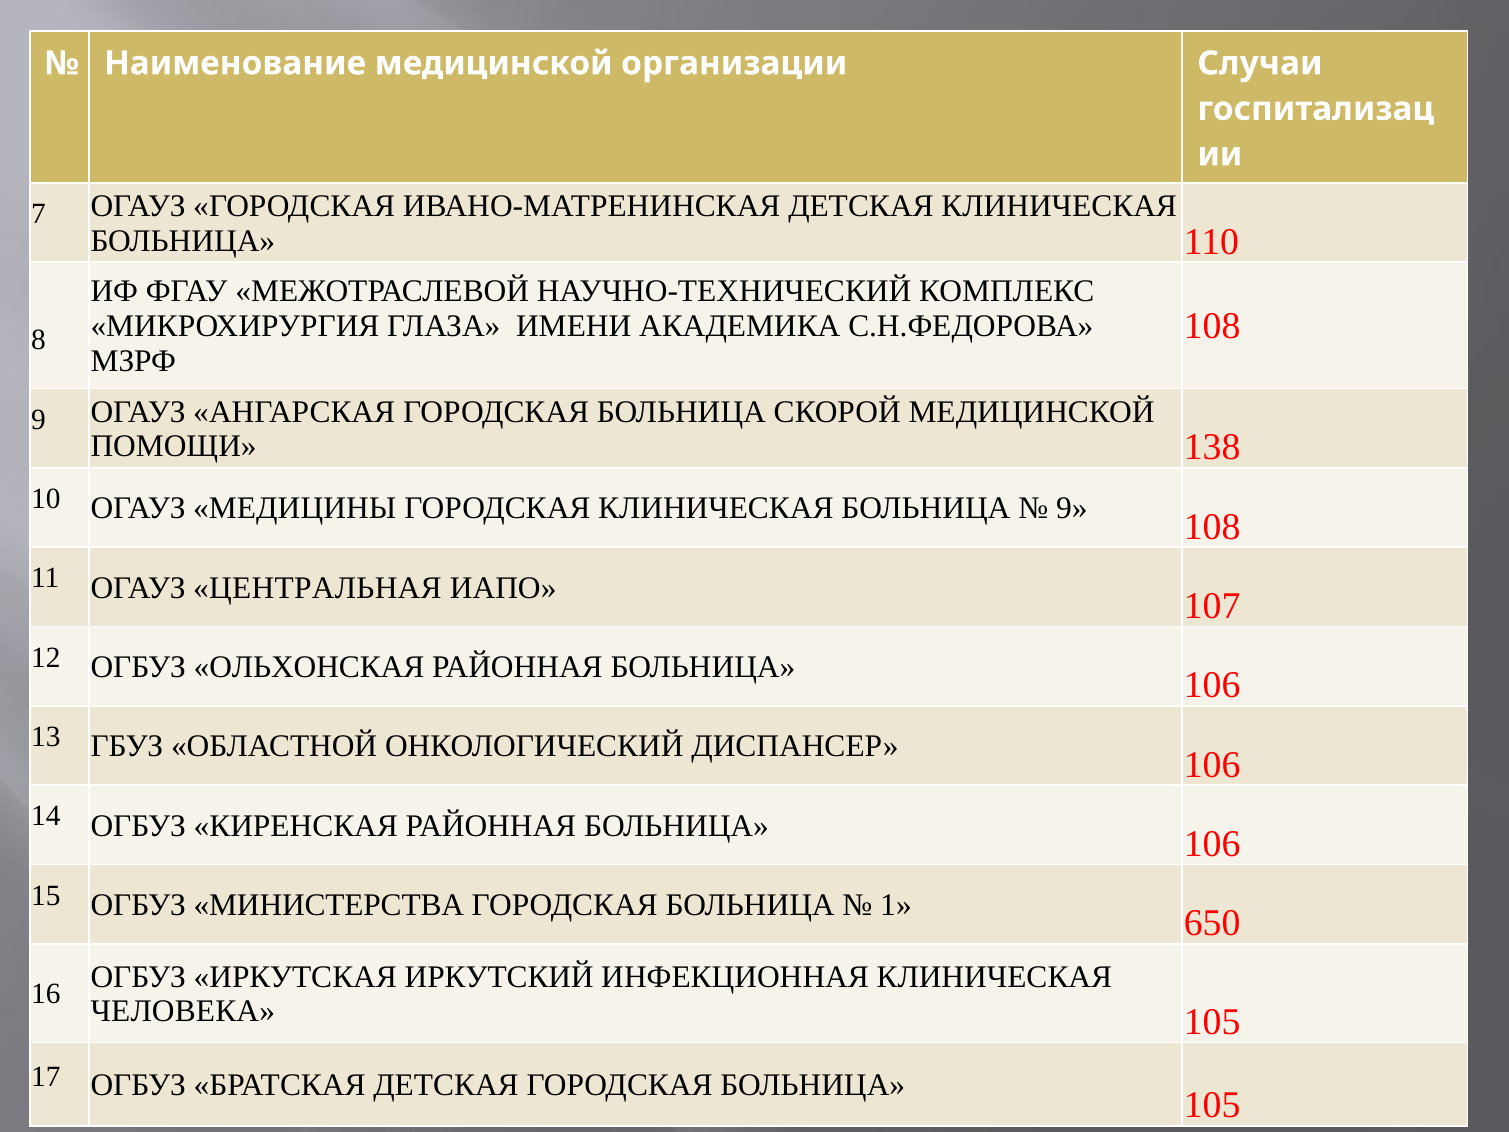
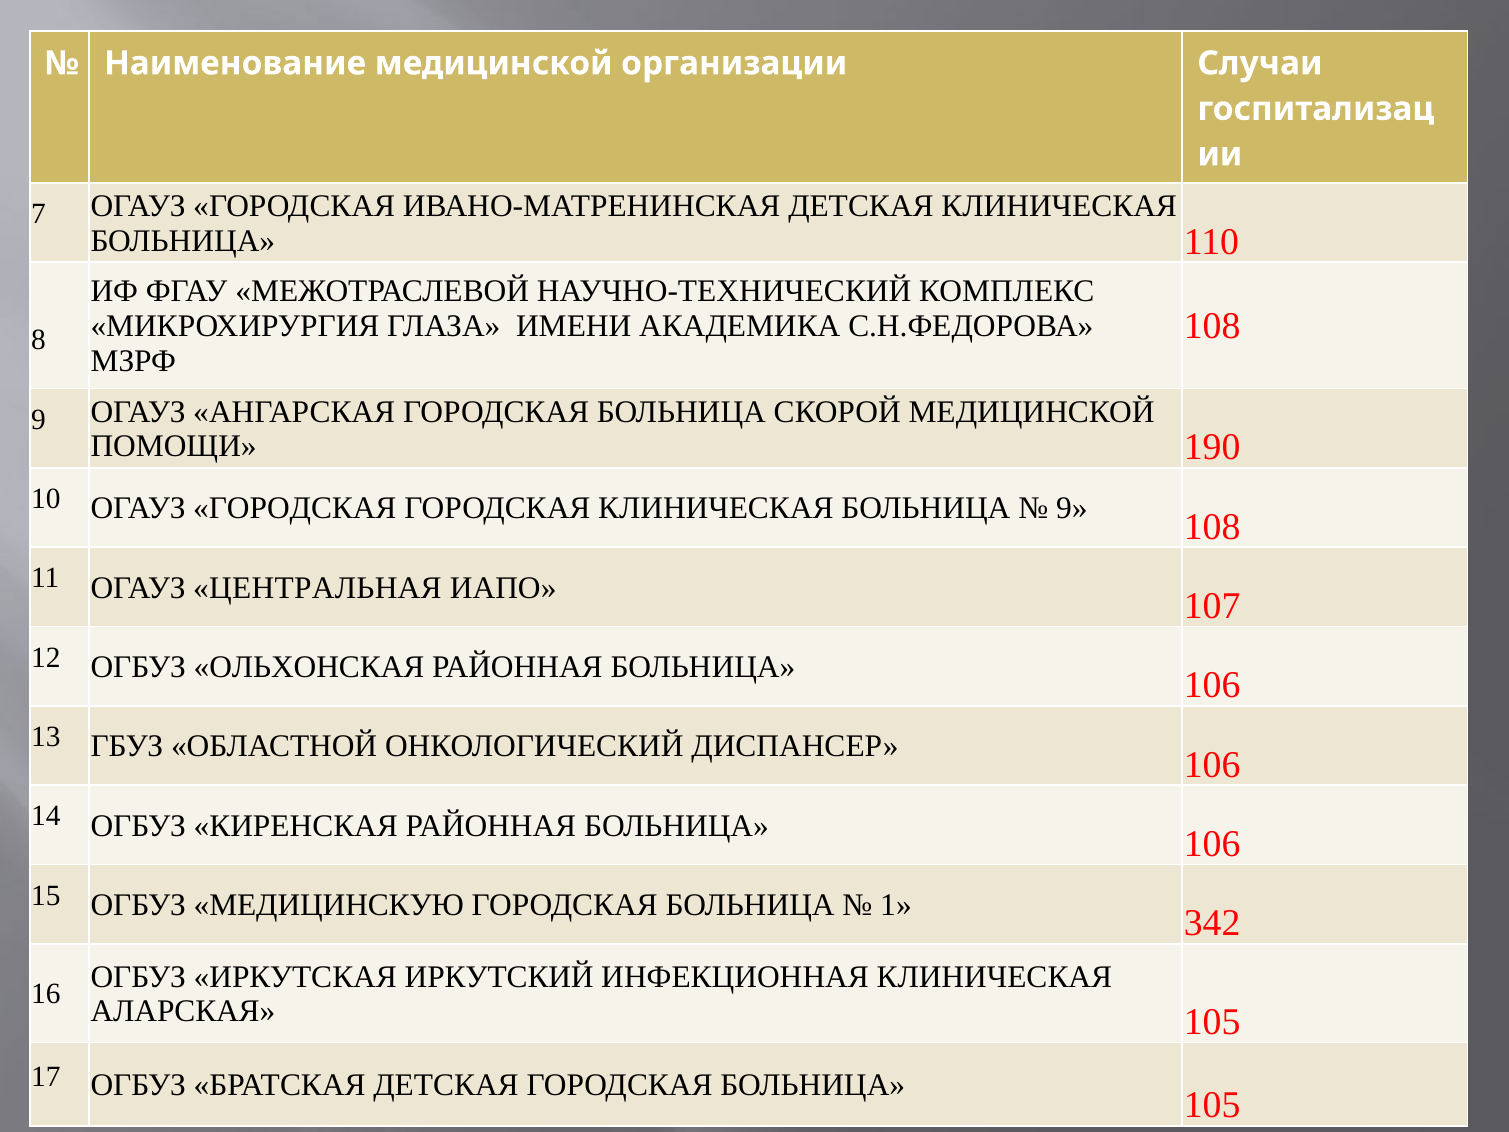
138: 138 -> 190
10 ОГАУЗ МЕДИЦИНЫ: МЕДИЦИНЫ -> ГОРОДСКАЯ
МИНИСТЕРСТВА: МИНИСТЕРСТВА -> МЕДИЦИНСКУЮ
650: 650 -> 342
ЧЕЛОВЕКА: ЧЕЛОВЕКА -> АЛАРСКАЯ
